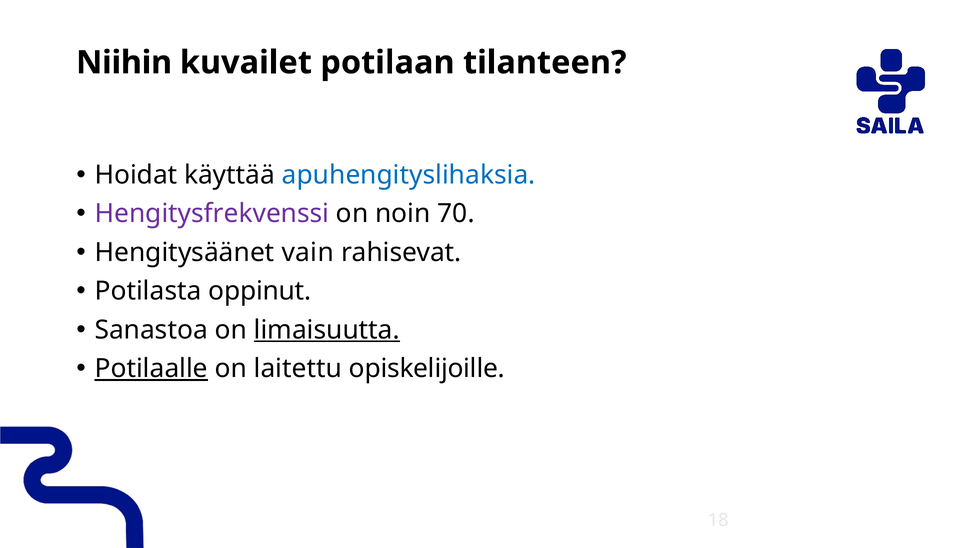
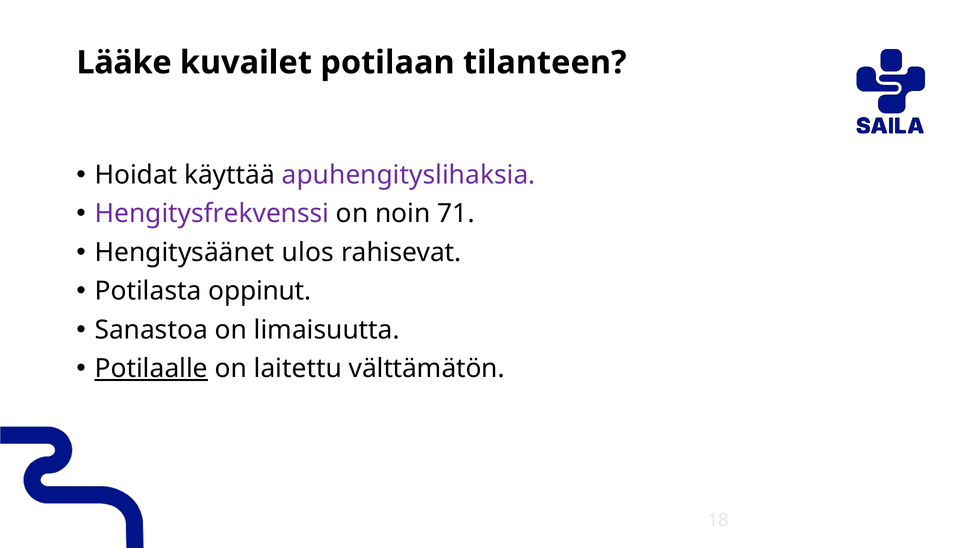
Niihin: Niihin -> Lääke
apuhengityslihaksia colour: blue -> purple
70: 70 -> 71
vain: vain -> ulos
limaisuutta underline: present -> none
opiskelijoille: opiskelijoille -> välttämätön
